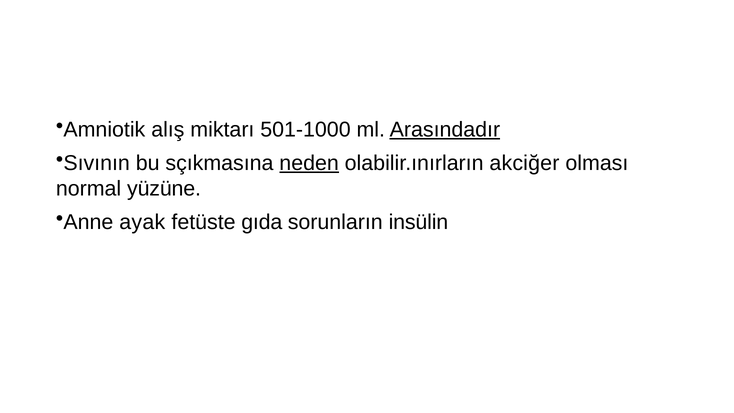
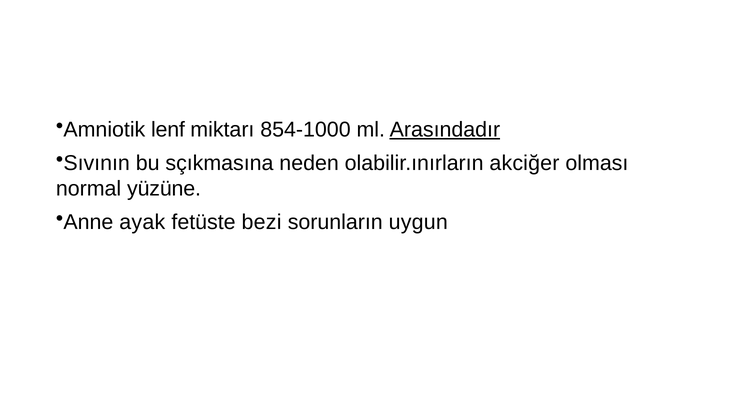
alış: alış -> lenf
501-1000: 501-1000 -> 854-1000
neden underline: present -> none
gıda: gıda -> bezi
insülin: insülin -> uygun
